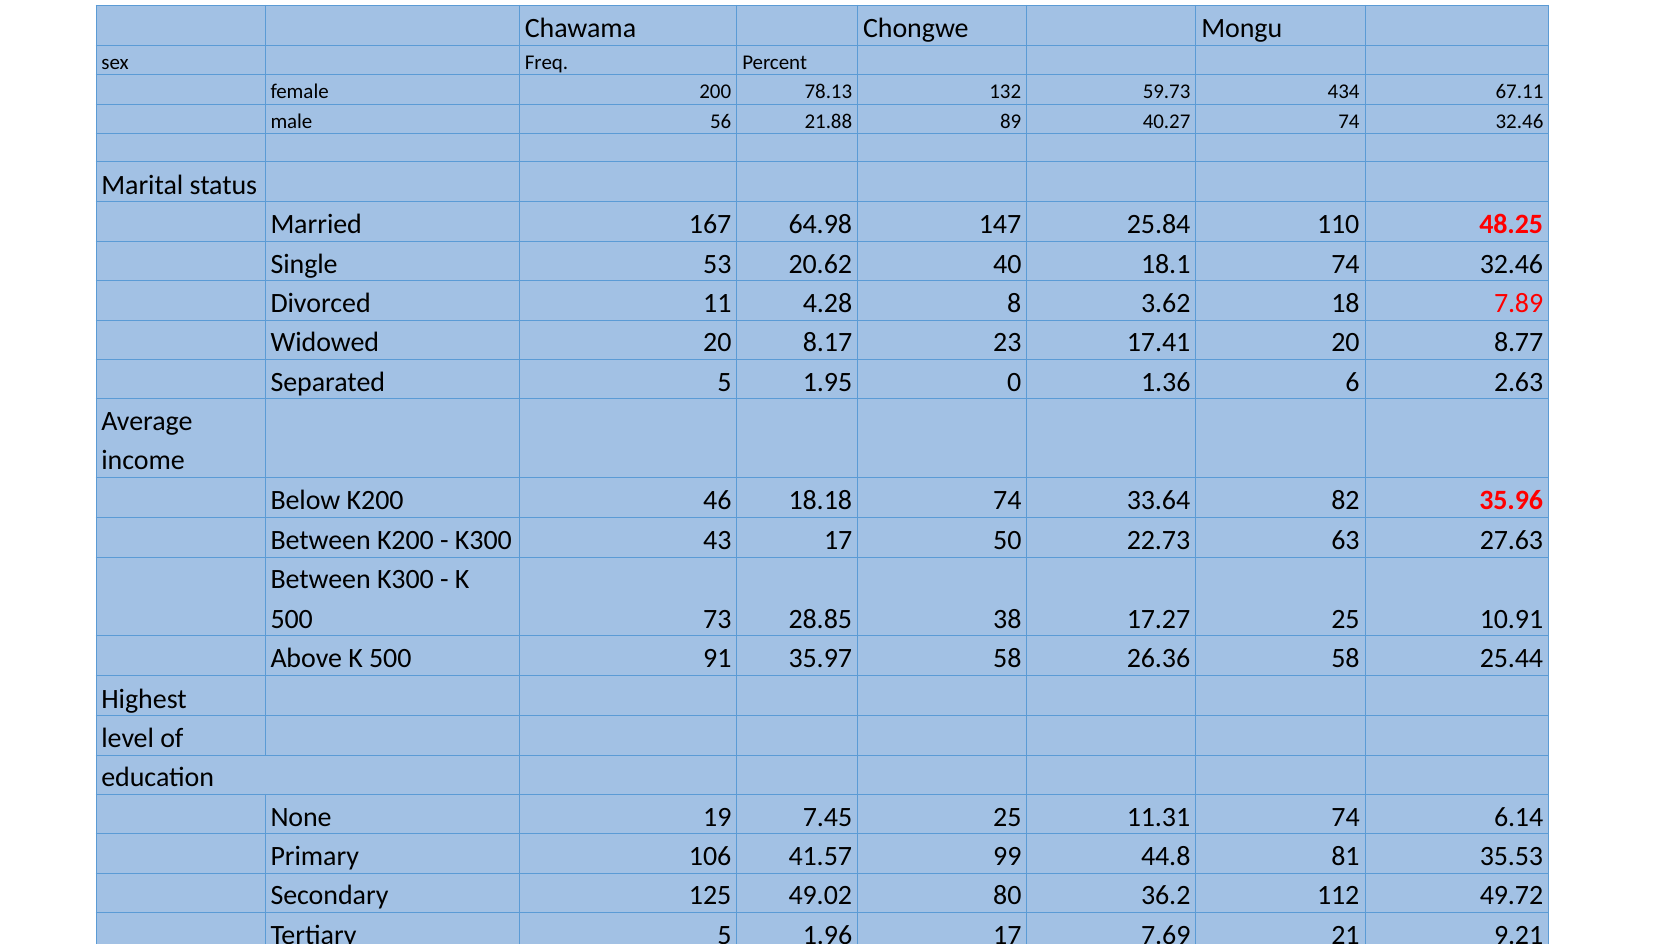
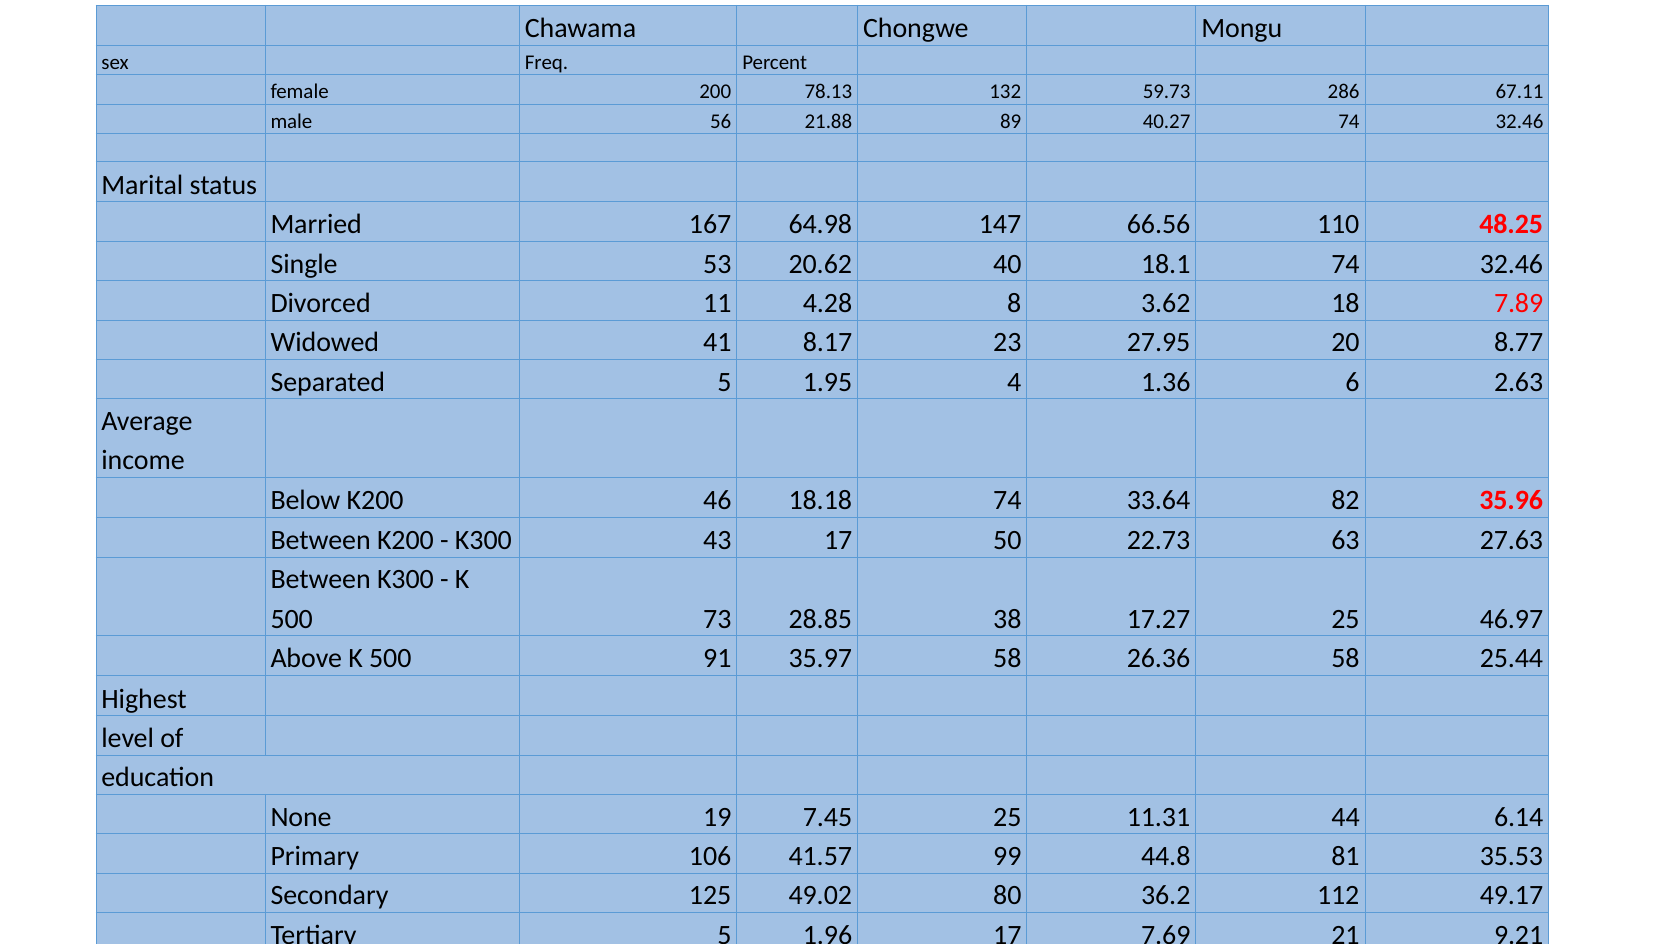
434: 434 -> 286
25.84: 25.84 -> 66.56
Widowed 20: 20 -> 41
17.41: 17.41 -> 27.95
0: 0 -> 4
10.91: 10.91 -> 46.97
11.31 74: 74 -> 44
49.72: 49.72 -> 49.17
